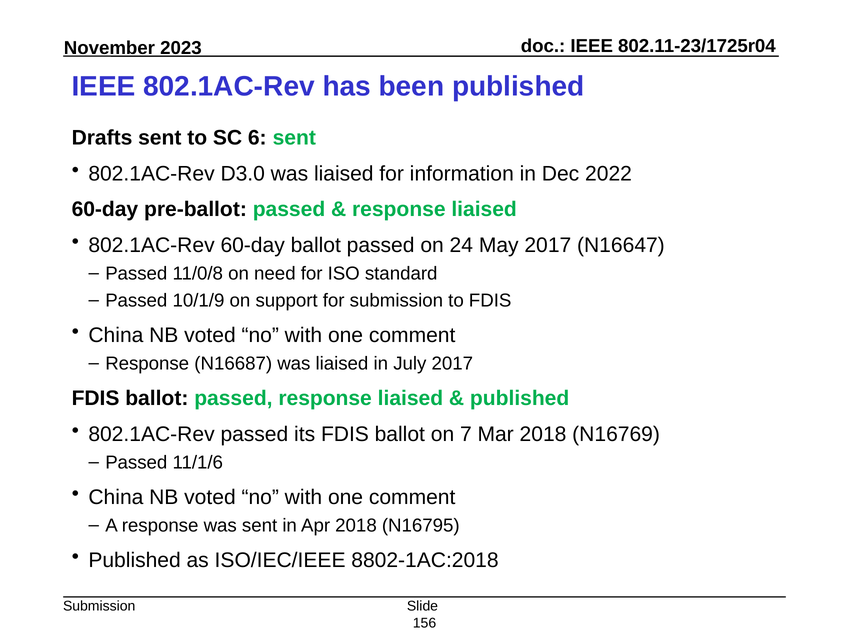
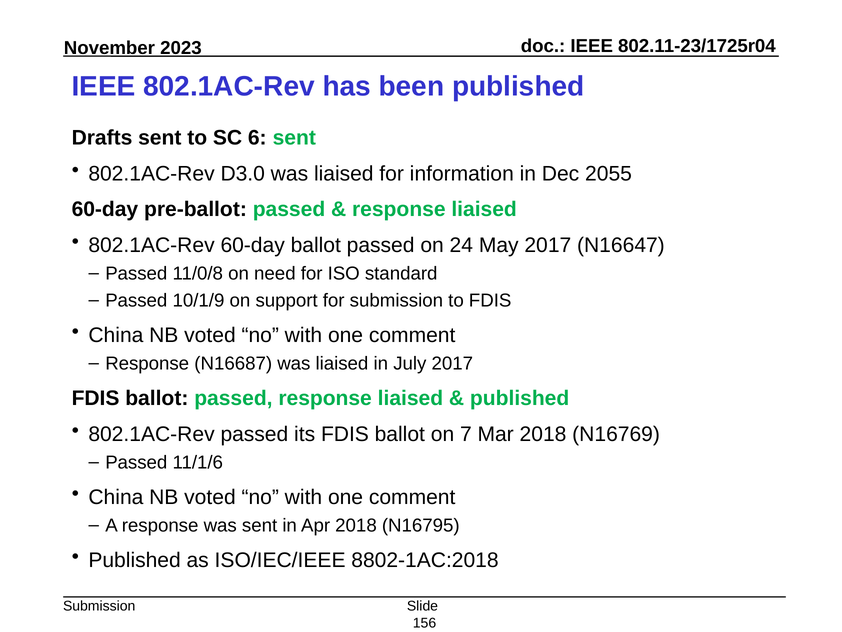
2022: 2022 -> 2055
